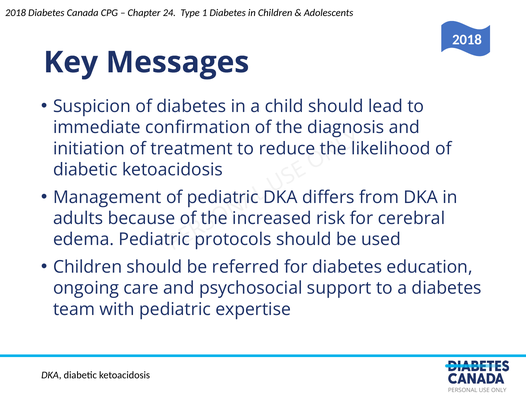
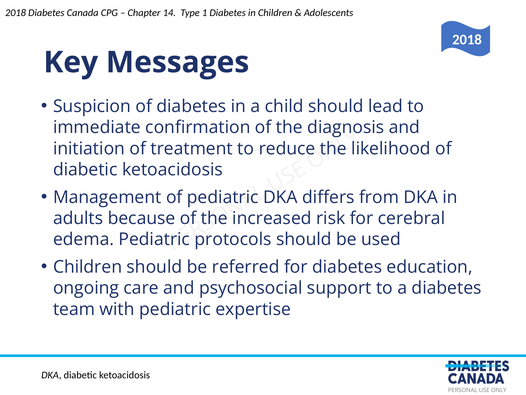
24: 24 -> 14
